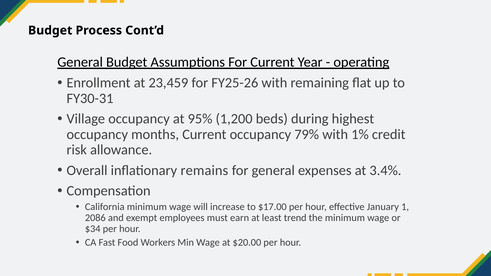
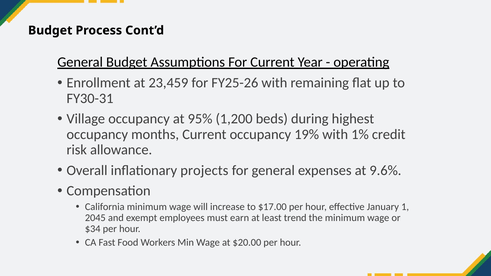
79%: 79% -> 19%
remains: remains -> projects
3.4%: 3.4% -> 9.6%
2086: 2086 -> 2045
